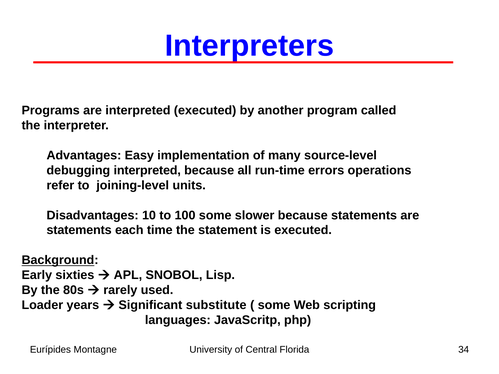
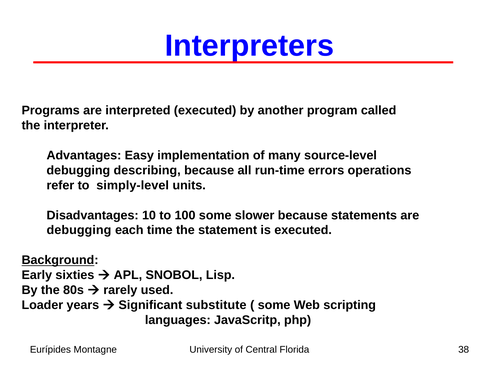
debugging interpreted: interpreted -> describing
joining-level: joining-level -> simply-level
statements at (79, 230): statements -> debugging
34: 34 -> 38
